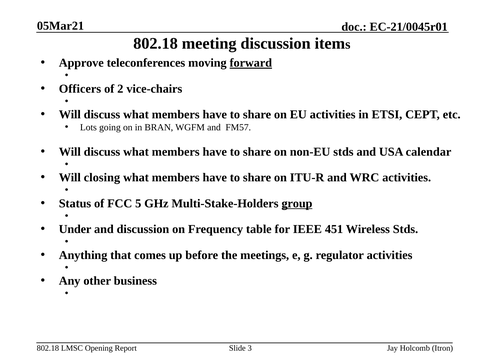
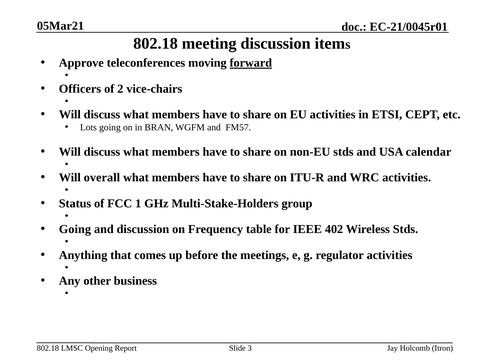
closing: closing -> overall
5: 5 -> 1
group underline: present -> none
Under at (75, 230): Under -> Going
451: 451 -> 402
